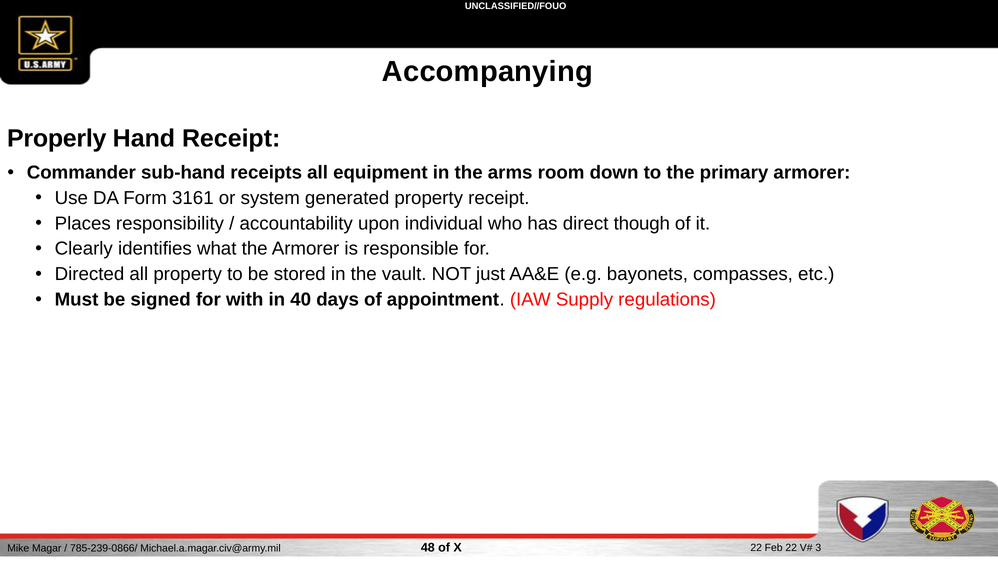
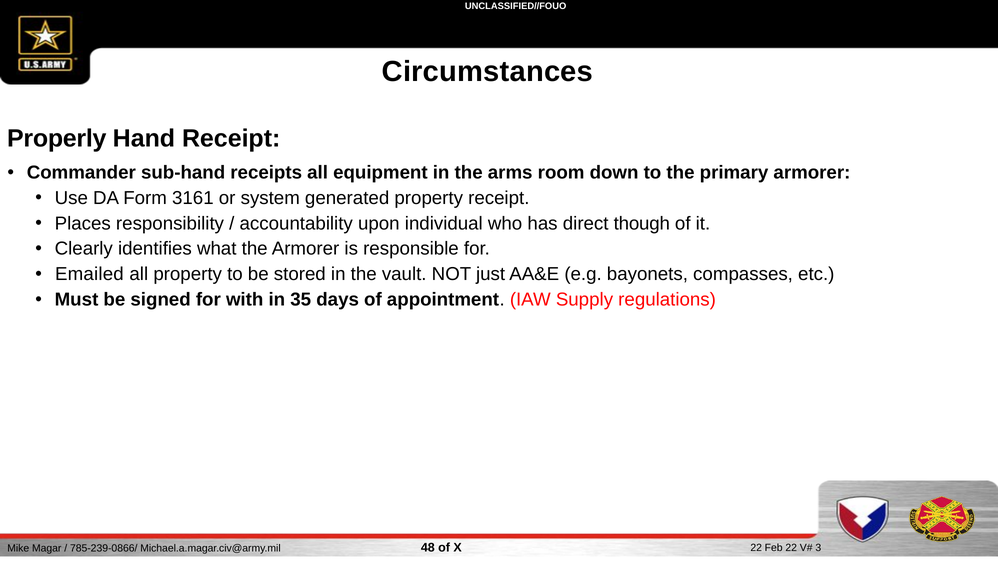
Accompanying: Accompanying -> Circumstances
Directed: Directed -> Emailed
40: 40 -> 35
